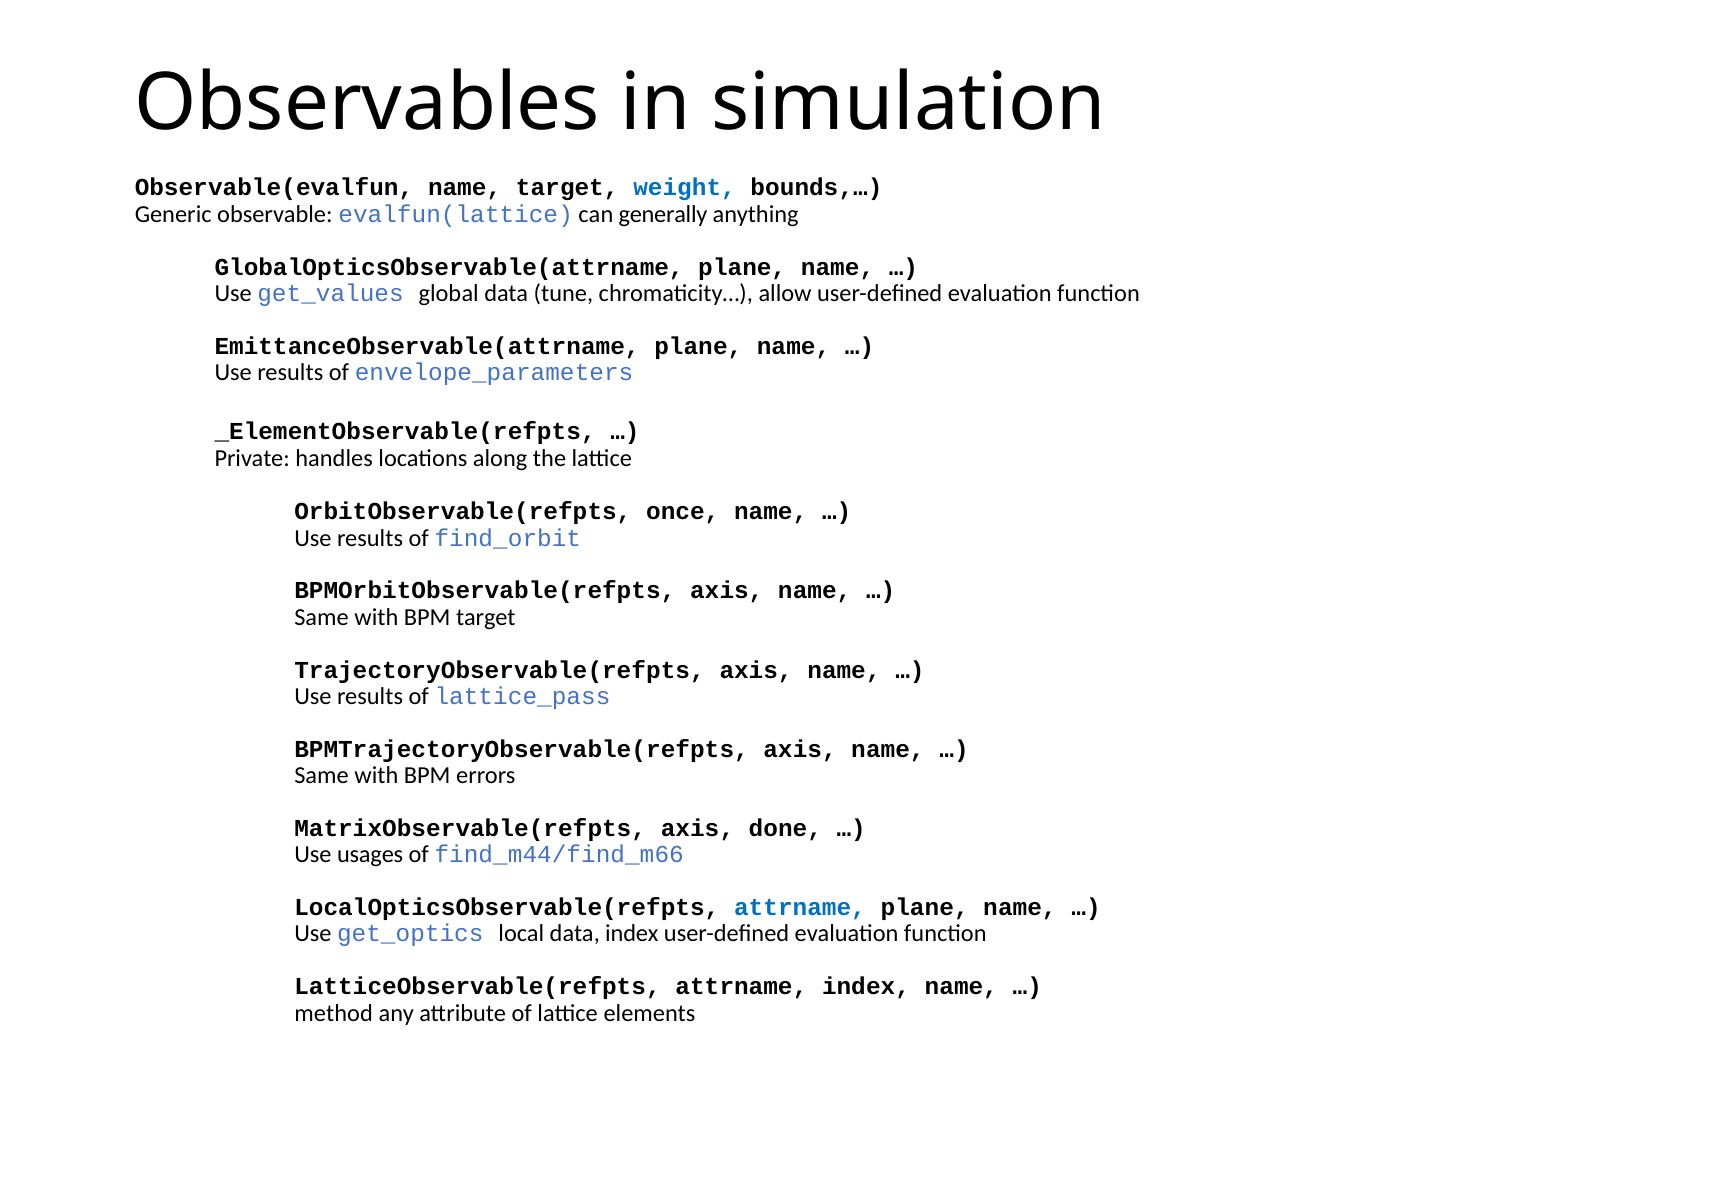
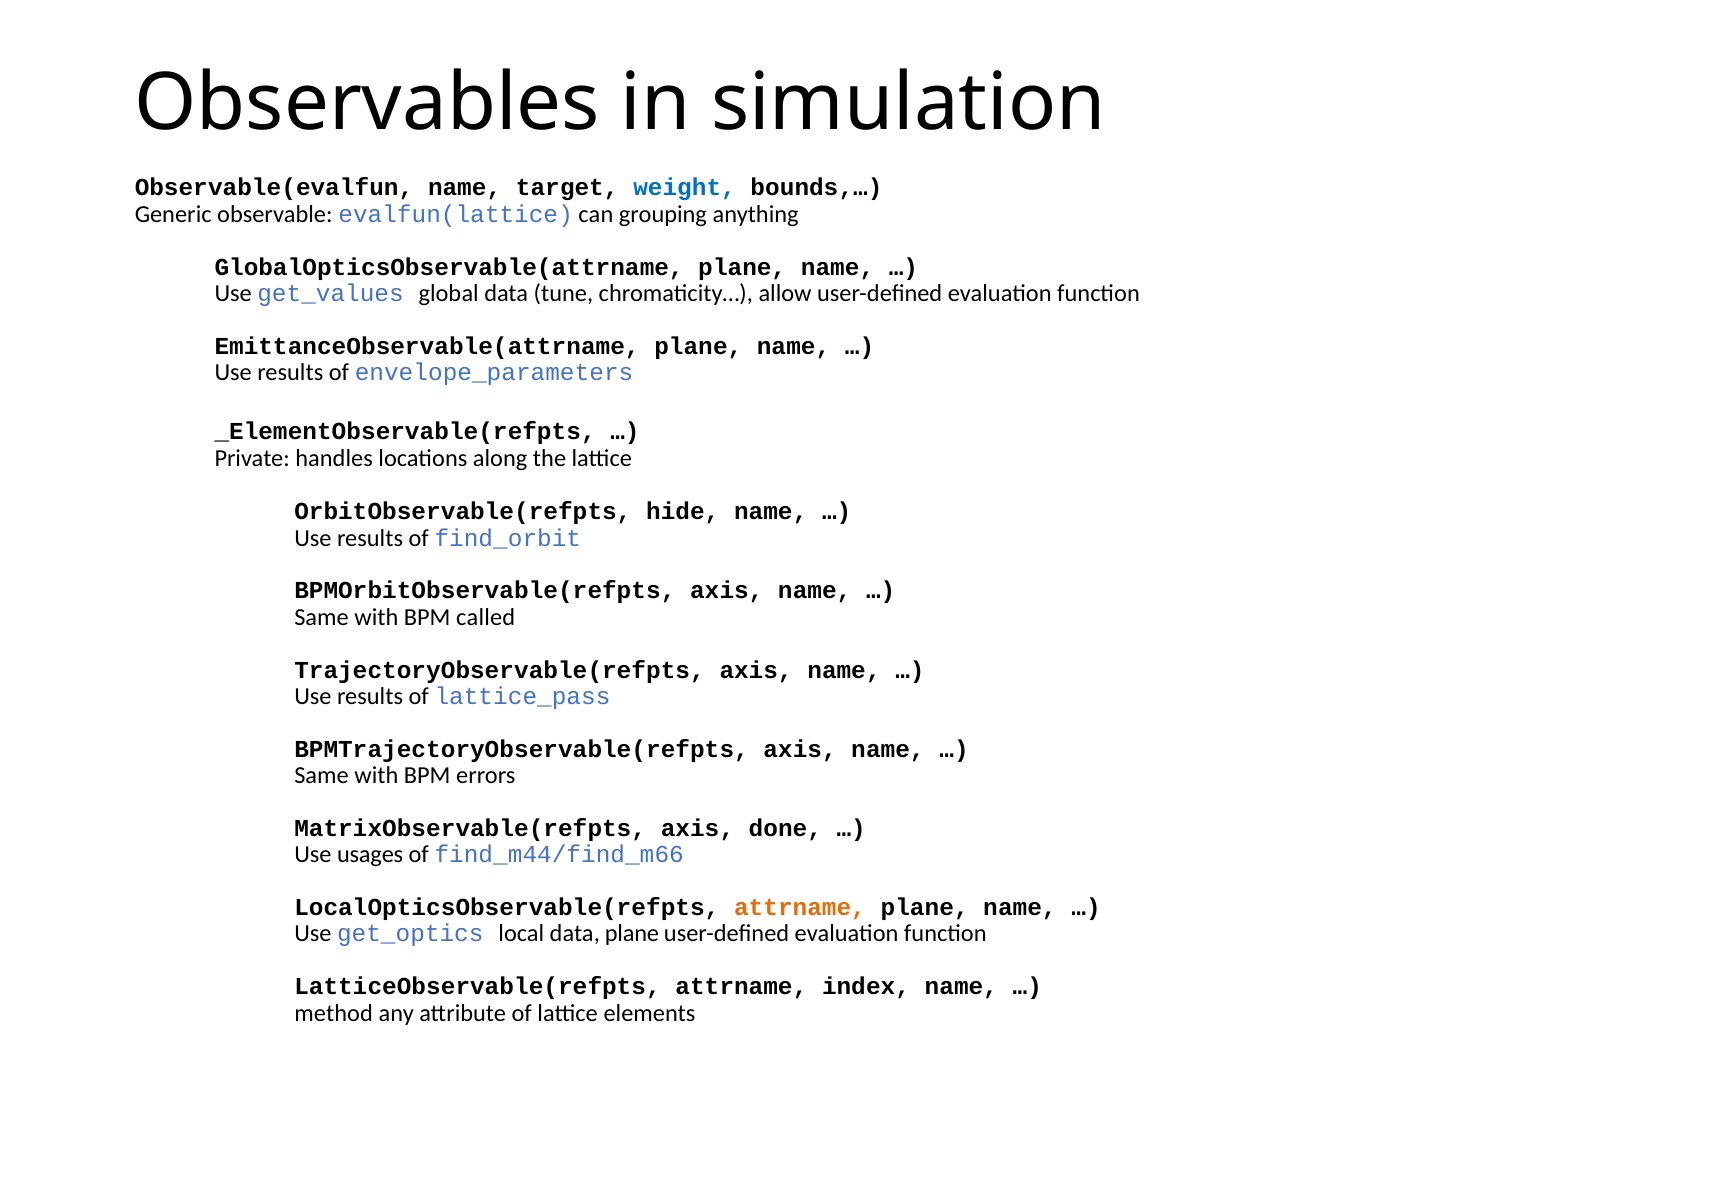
generally: generally -> grouping
once: once -> hide
BPM target: target -> called
attrname at (800, 908) colour: blue -> orange
data index: index -> plane
